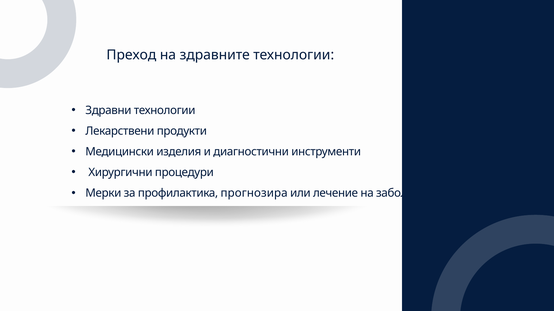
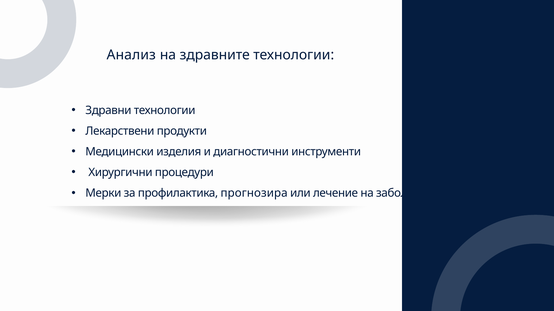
Преход: Преход -> Анализ
